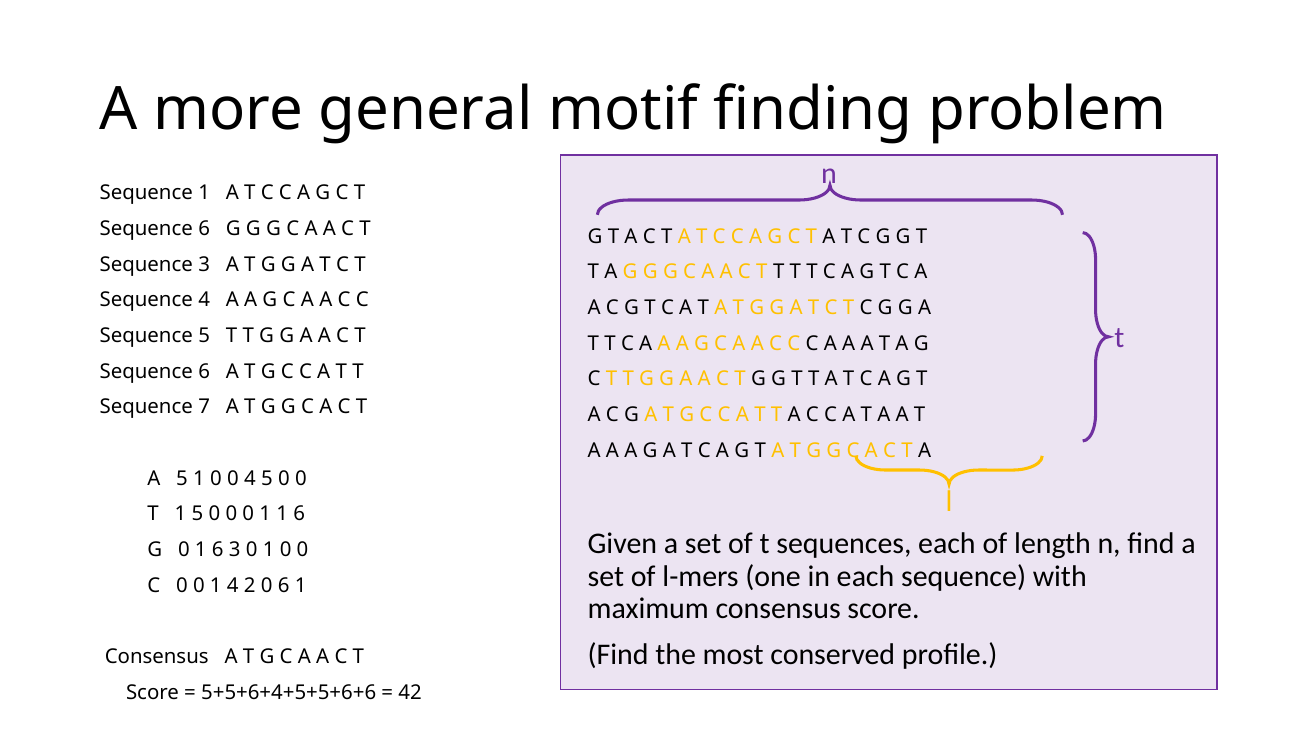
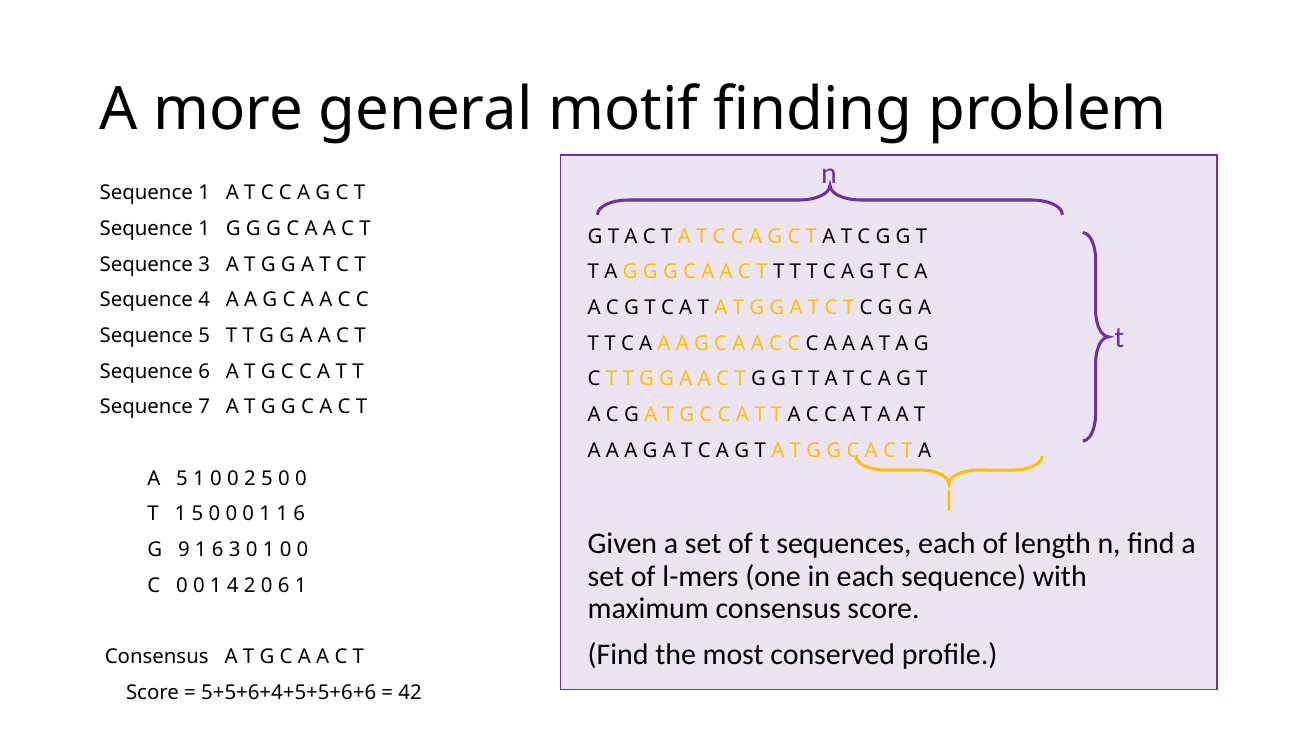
6 at (204, 229): 6 -> 1
0 4: 4 -> 2
G 0: 0 -> 9
